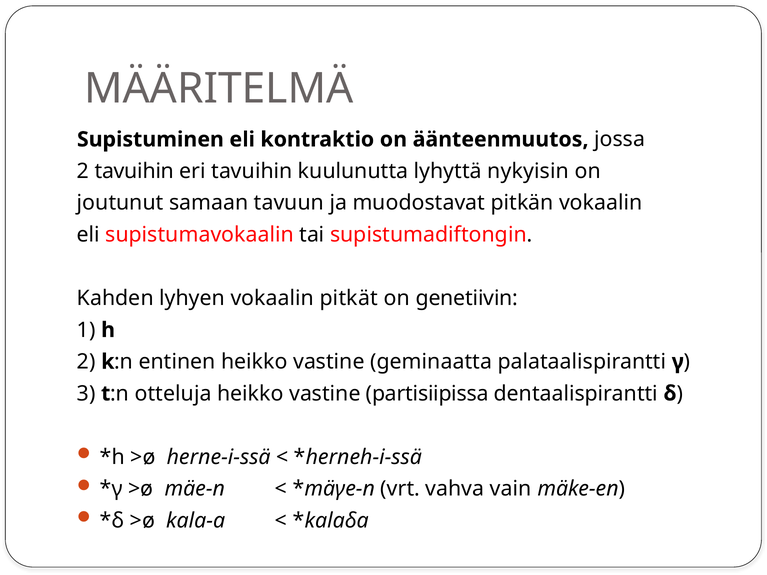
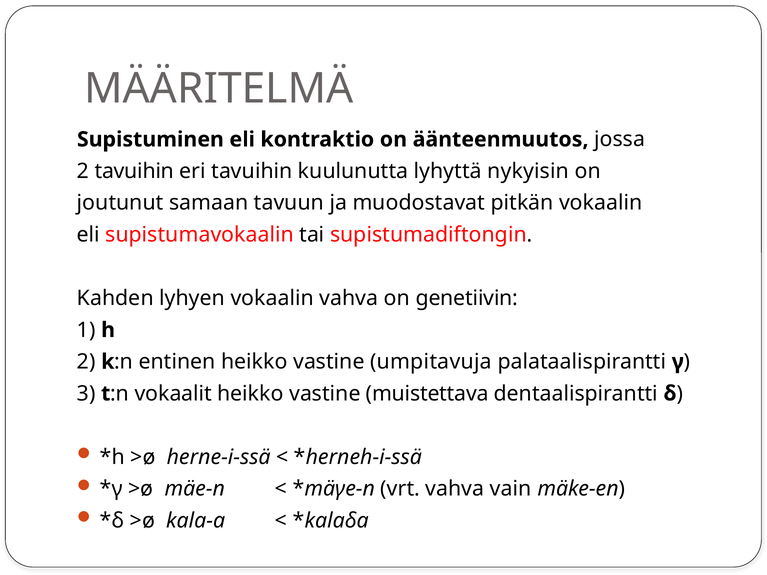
vokaalin pitkät: pitkät -> vahva
geminaatta: geminaatta -> umpitavuja
otteluja: otteluja -> vokaalit
partisiipissa: partisiipissa -> muistettava
